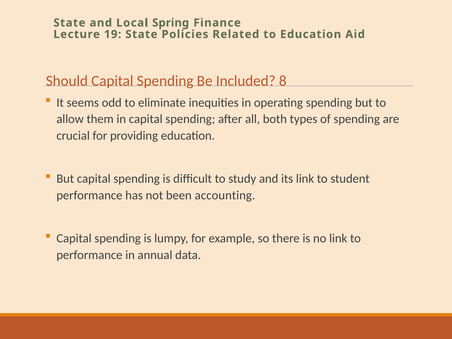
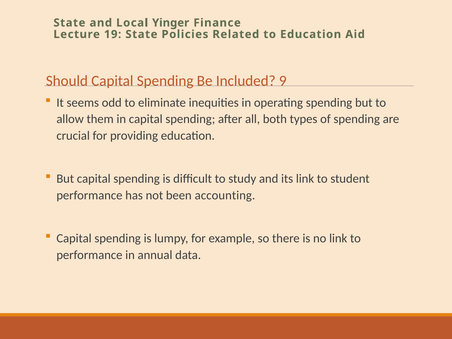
Spring: Spring -> Yinger
8: 8 -> 9
